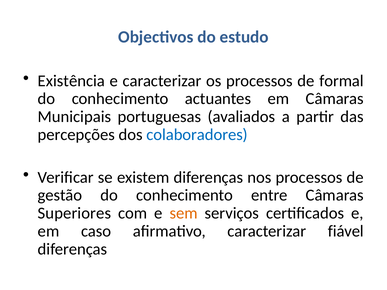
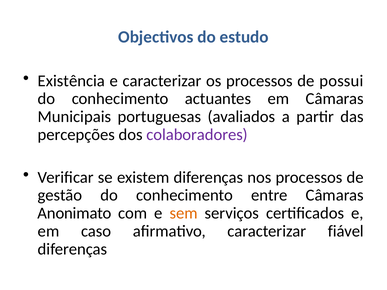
formal: formal -> possui
colaboradores colour: blue -> purple
Superiores: Superiores -> Anonimato
